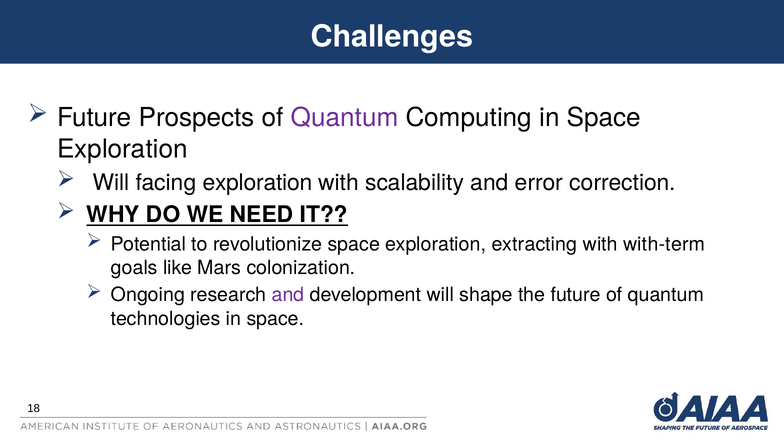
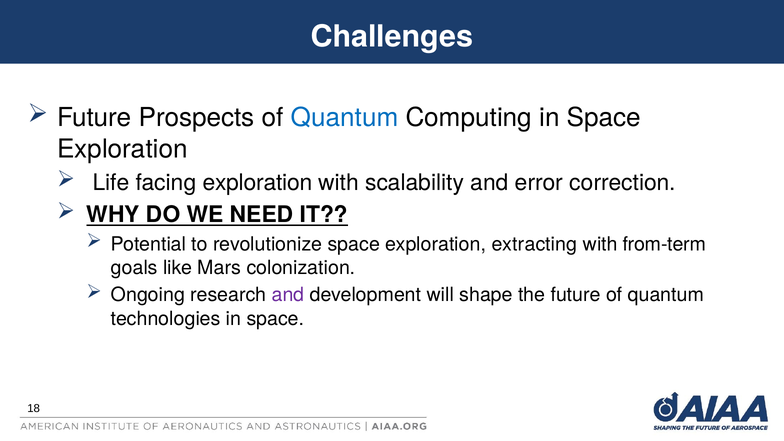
Quantum at (345, 118) colour: purple -> blue
Will at (111, 183): Will -> Life
with-term: with-term -> from-term
